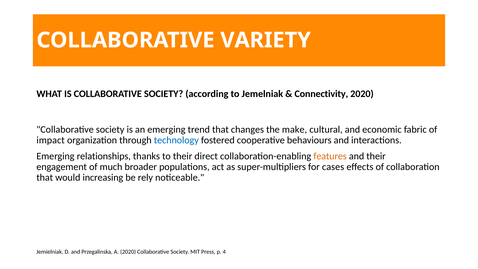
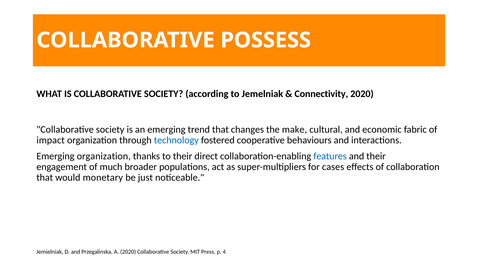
VARIETY: VARIETY -> POSSESS
Emerging relationships: relationships -> organization
features colour: orange -> blue
increasing: increasing -> monetary
rely: rely -> just
